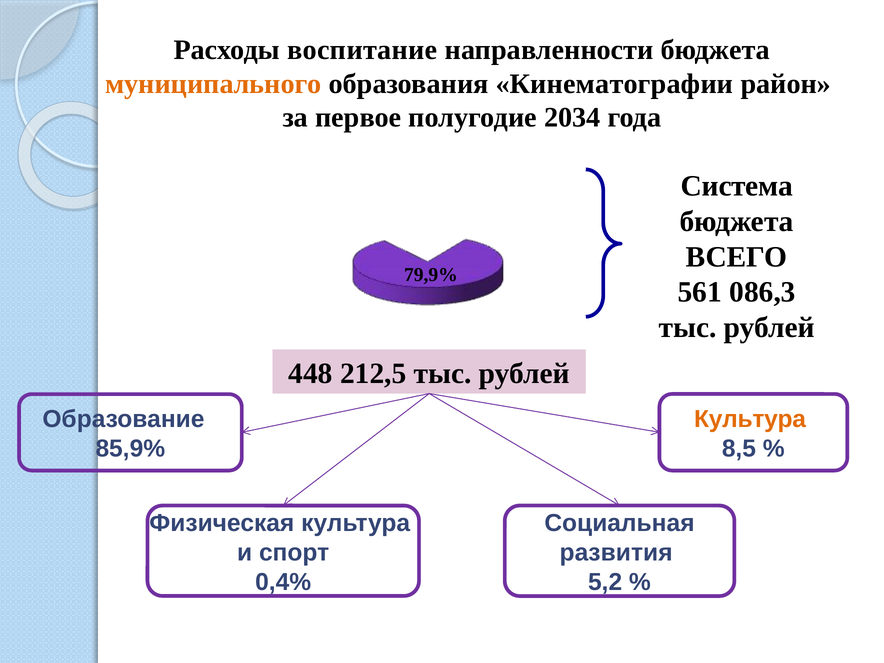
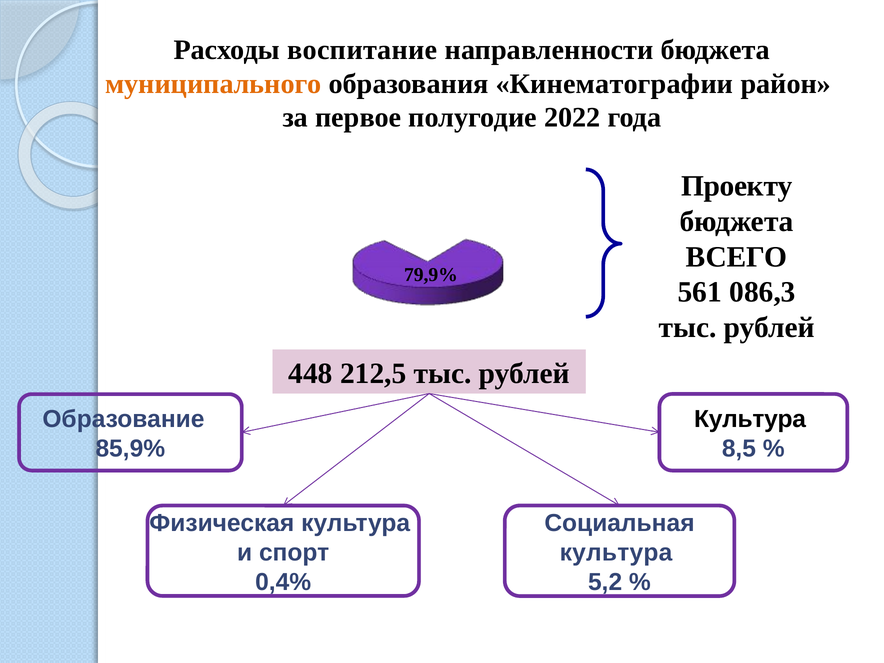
2034: 2034 -> 2022
Система: Система -> Проекту
Культура at (750, 419) colour: orange -> black
развития at (616, 553): развития -> культура
